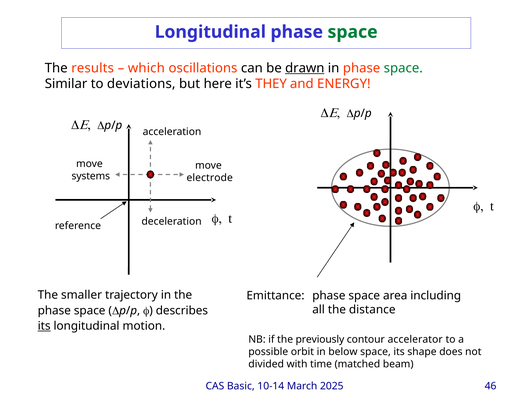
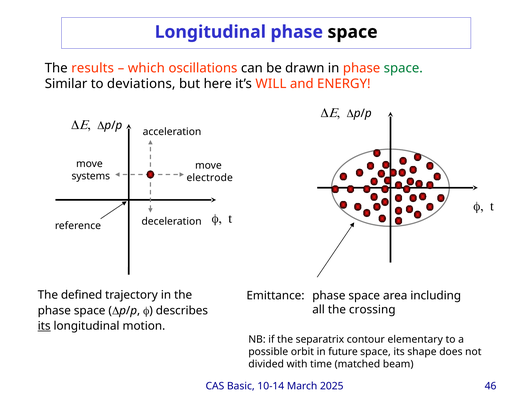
space at (353, 32) colour: green -> black
drawn underline: present -> none
THEY: THEY -> WILL
smaller: smaller -> defined
distance: distance -> crossing
previously: previously -> separatrix
accelerator: accelerator -> elementary
below: below -> future
